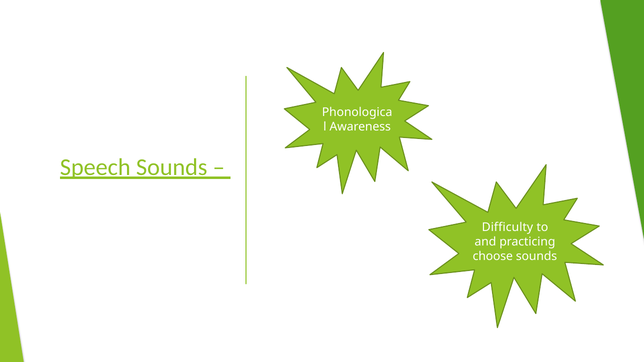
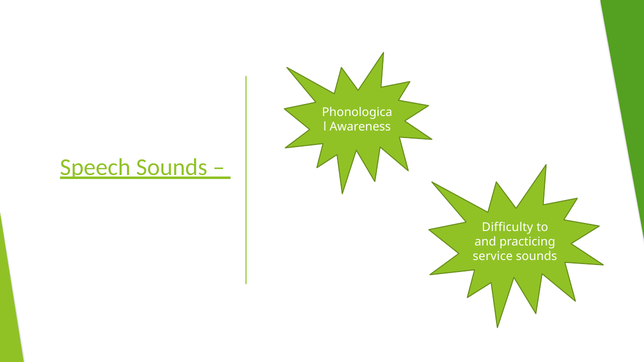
choose: choose -> service
